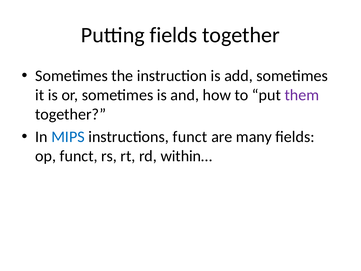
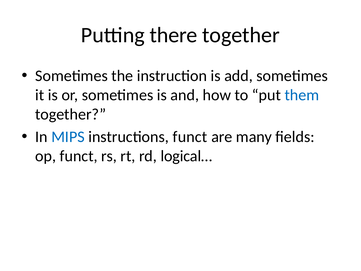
Putting fields: fields -> there
them colour: purple -> blue
within…: within… -> logical…
